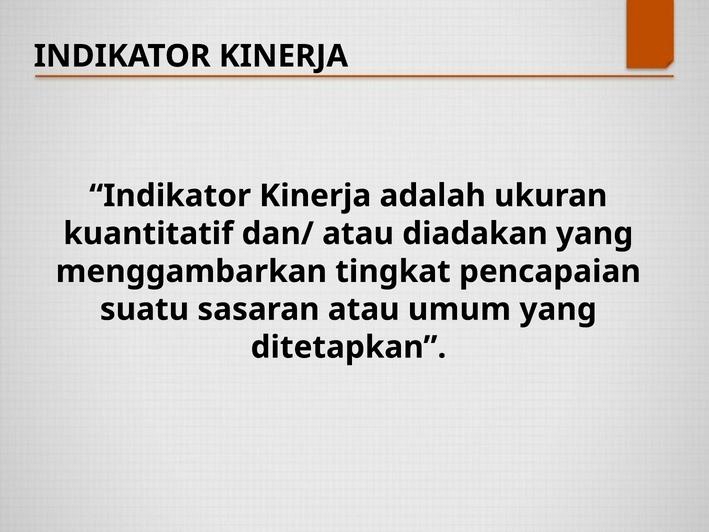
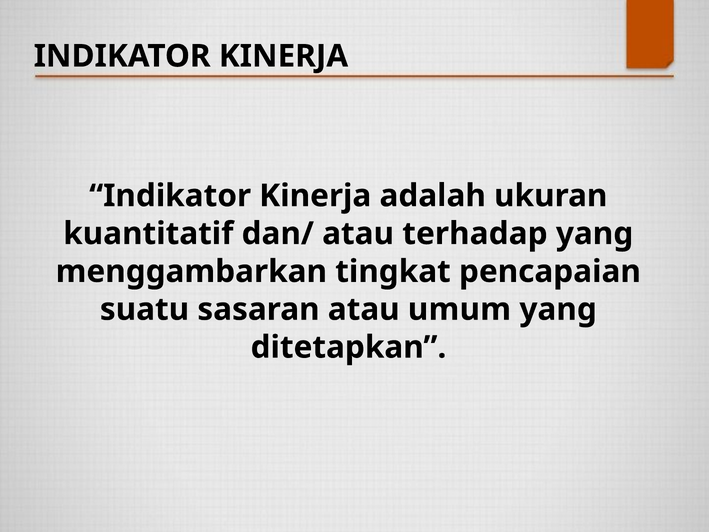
diadakan: diadakan -> terhadap
